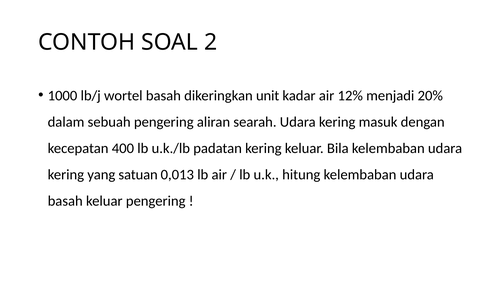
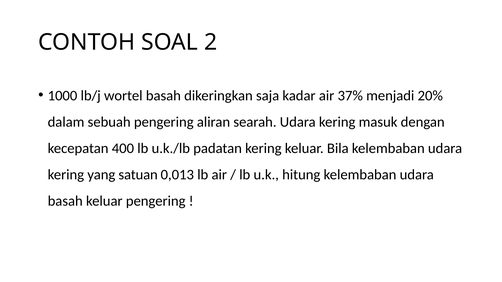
unit: unit -> saja
12%: 12% -> 37%
